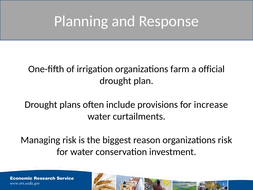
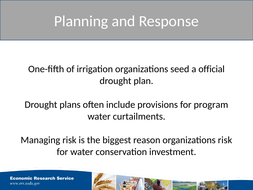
farm: farm -> seed
increase: increase -> program
